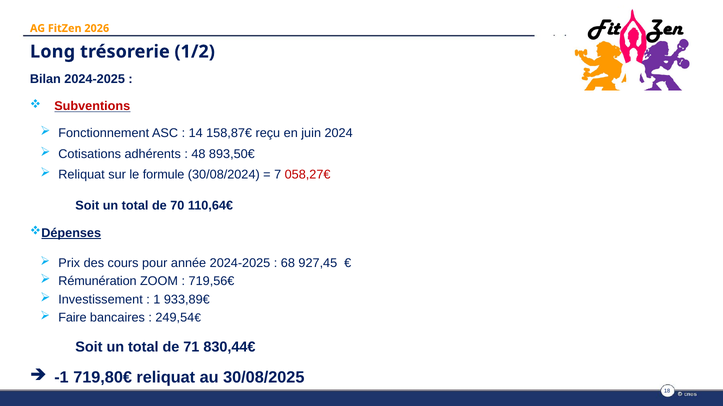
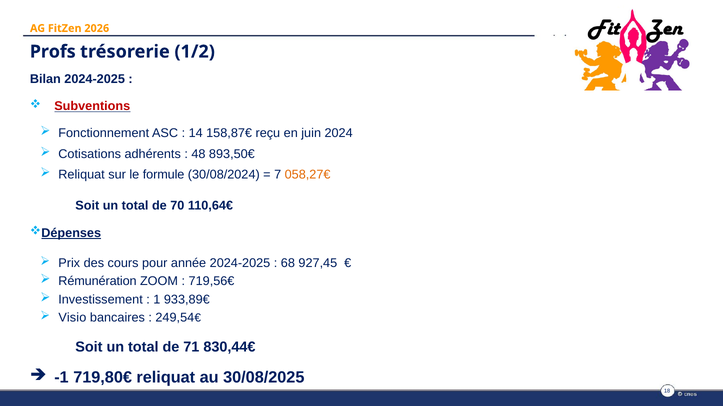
Long: Long -> Profs
058,27€ colour: red -> orange
Faire: Faire -> Visio
